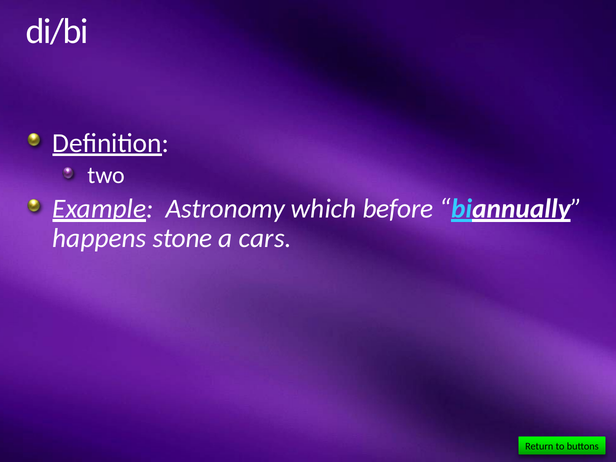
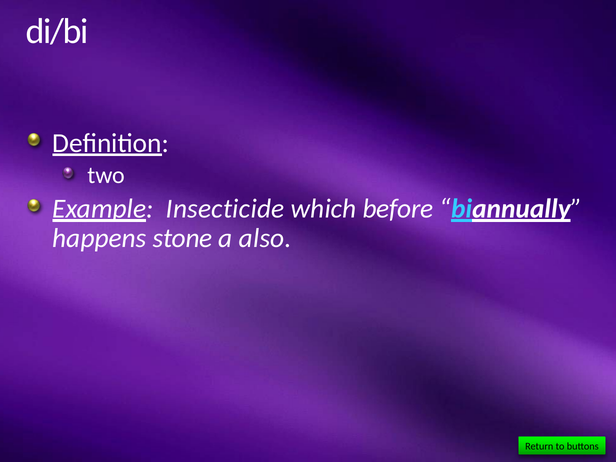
Astronomy: Astronomy -> Insecticide
cars: cars -> also
